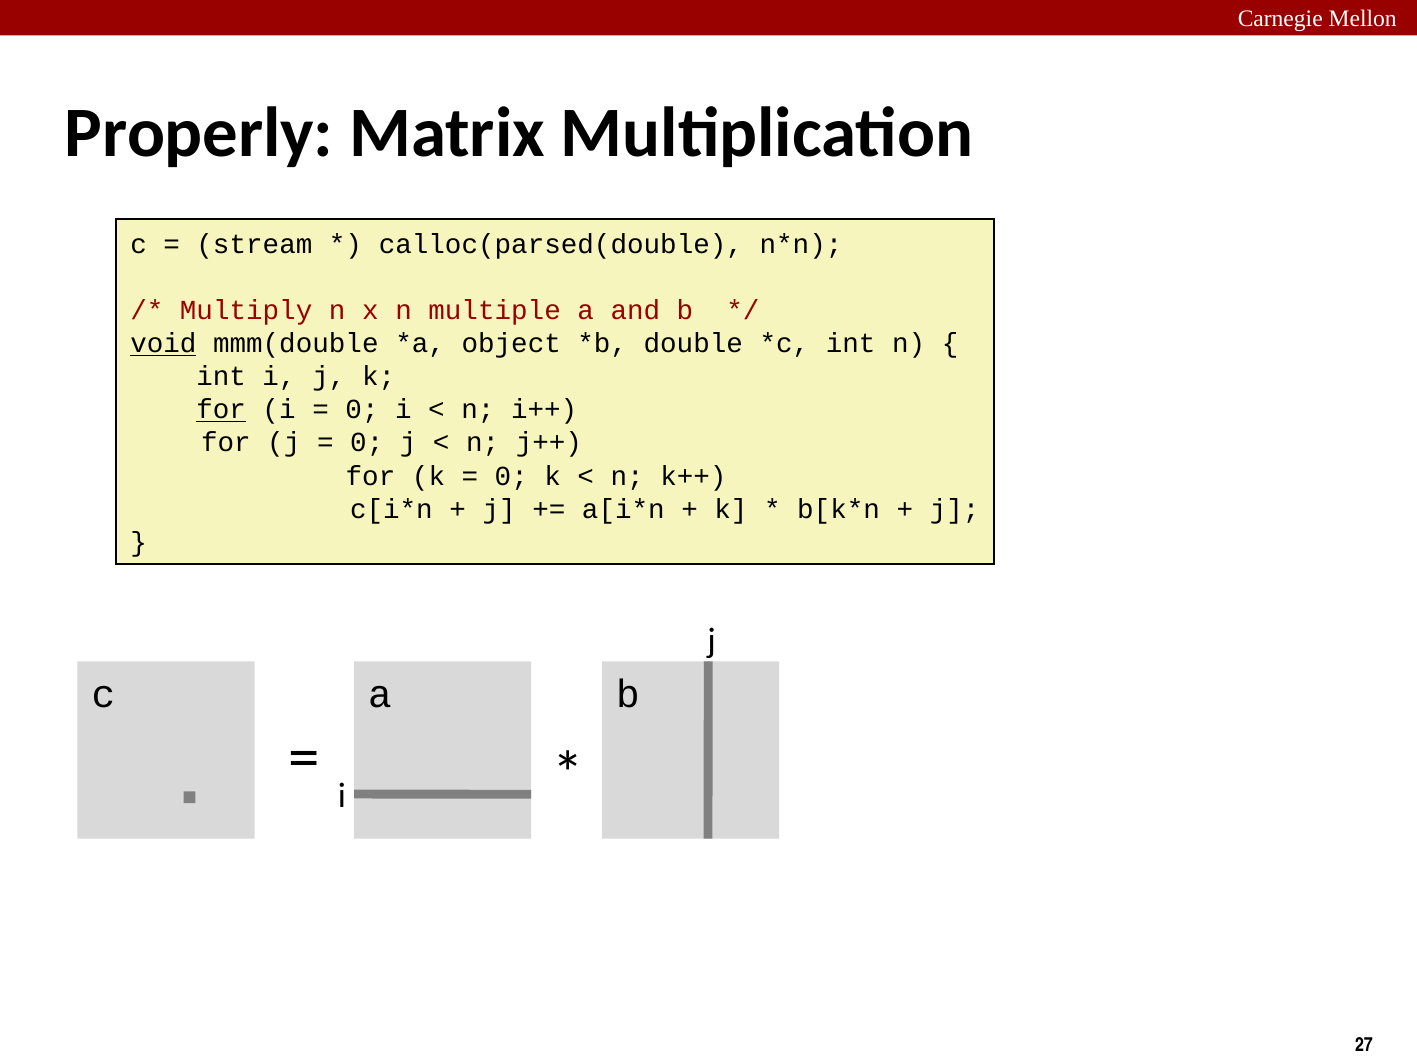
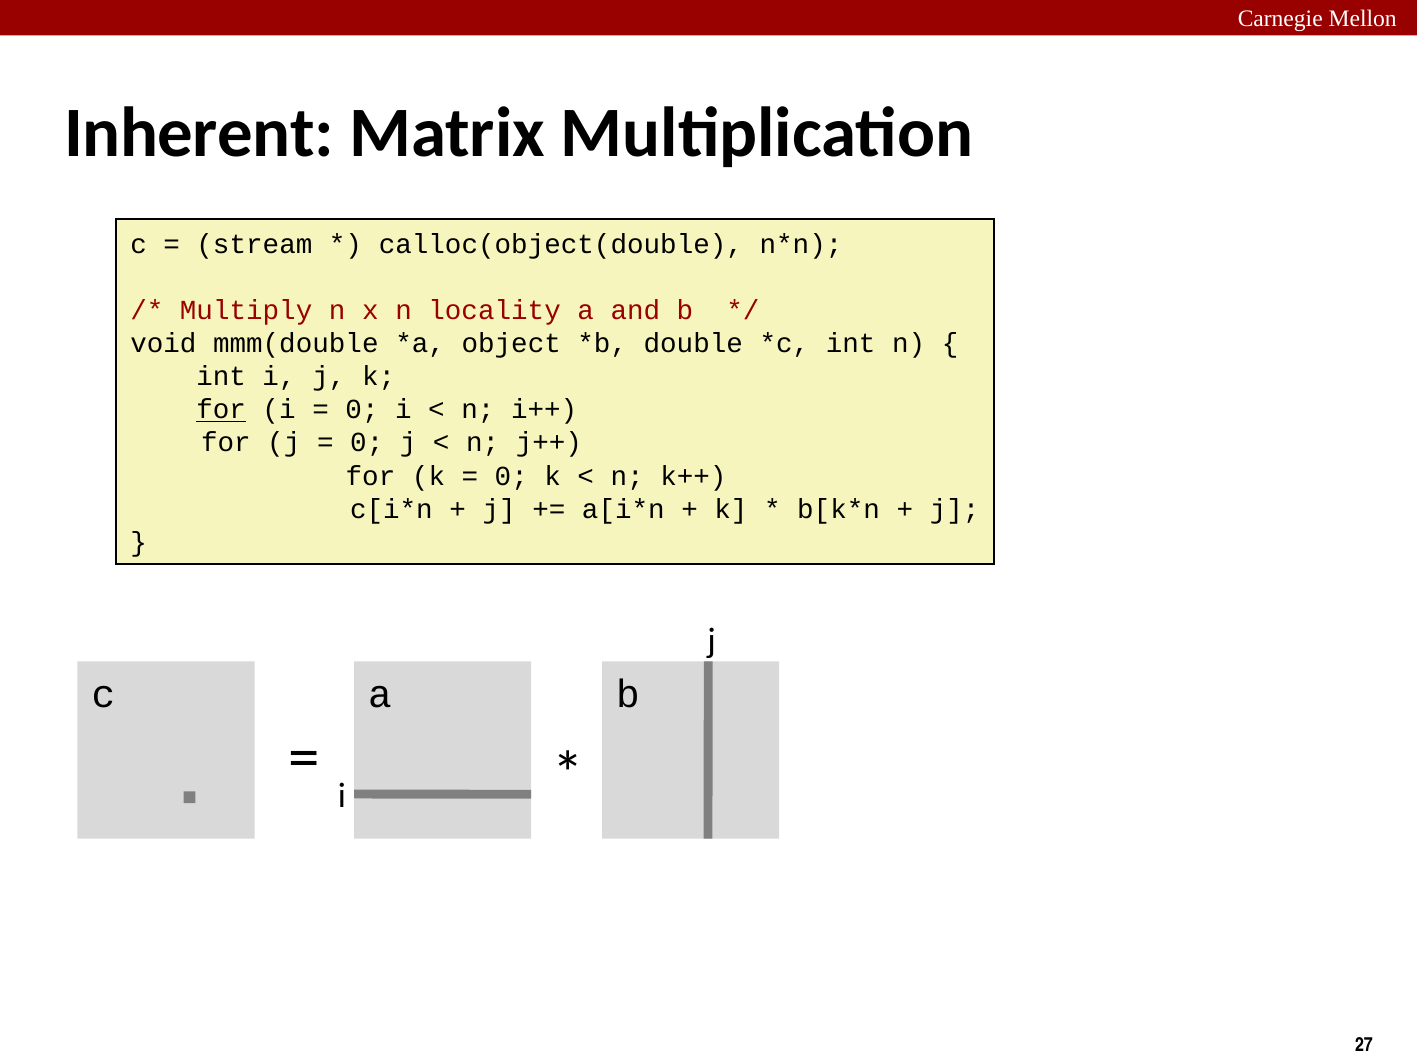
Properly: Properly -> Inherent
calloc(parsed(double: calloc(parsed(double -> calloc(object(double
multiple: multiple -> locality
void underline: present -> none
